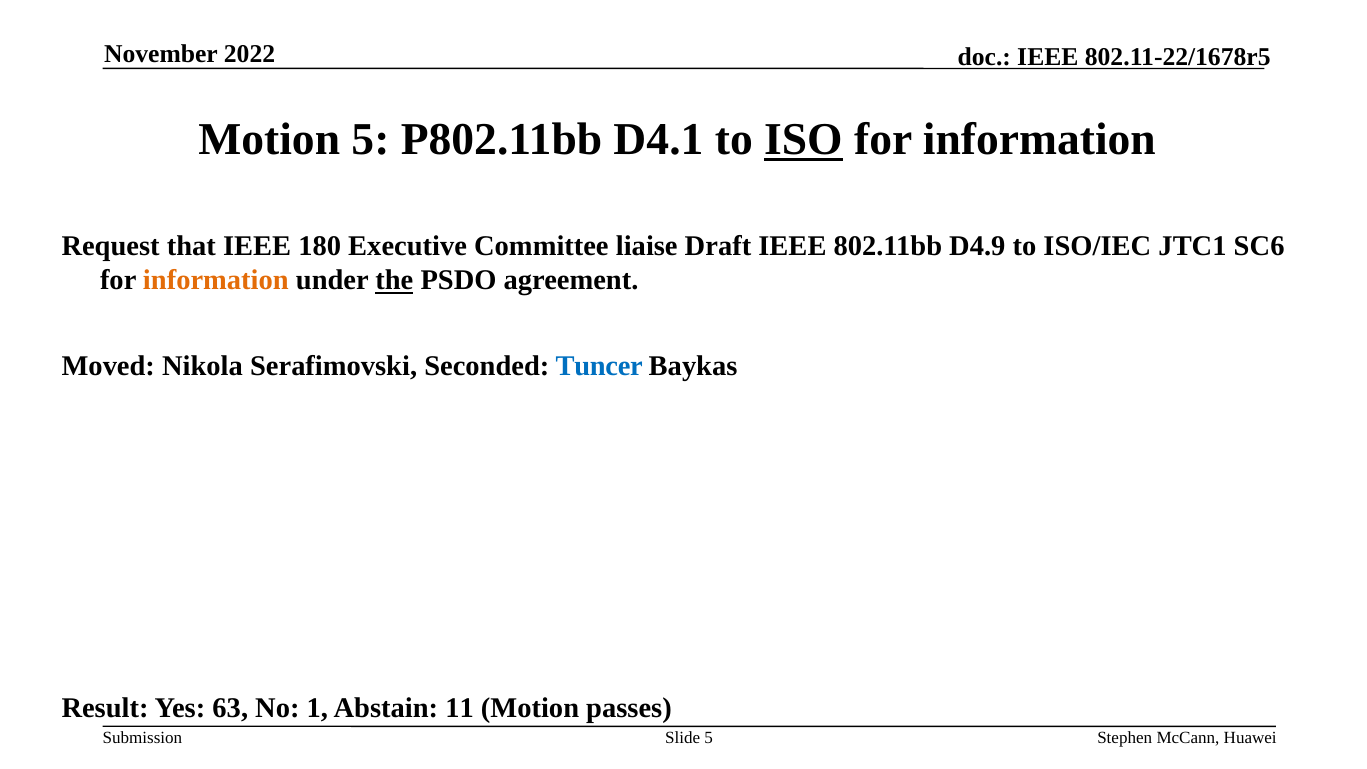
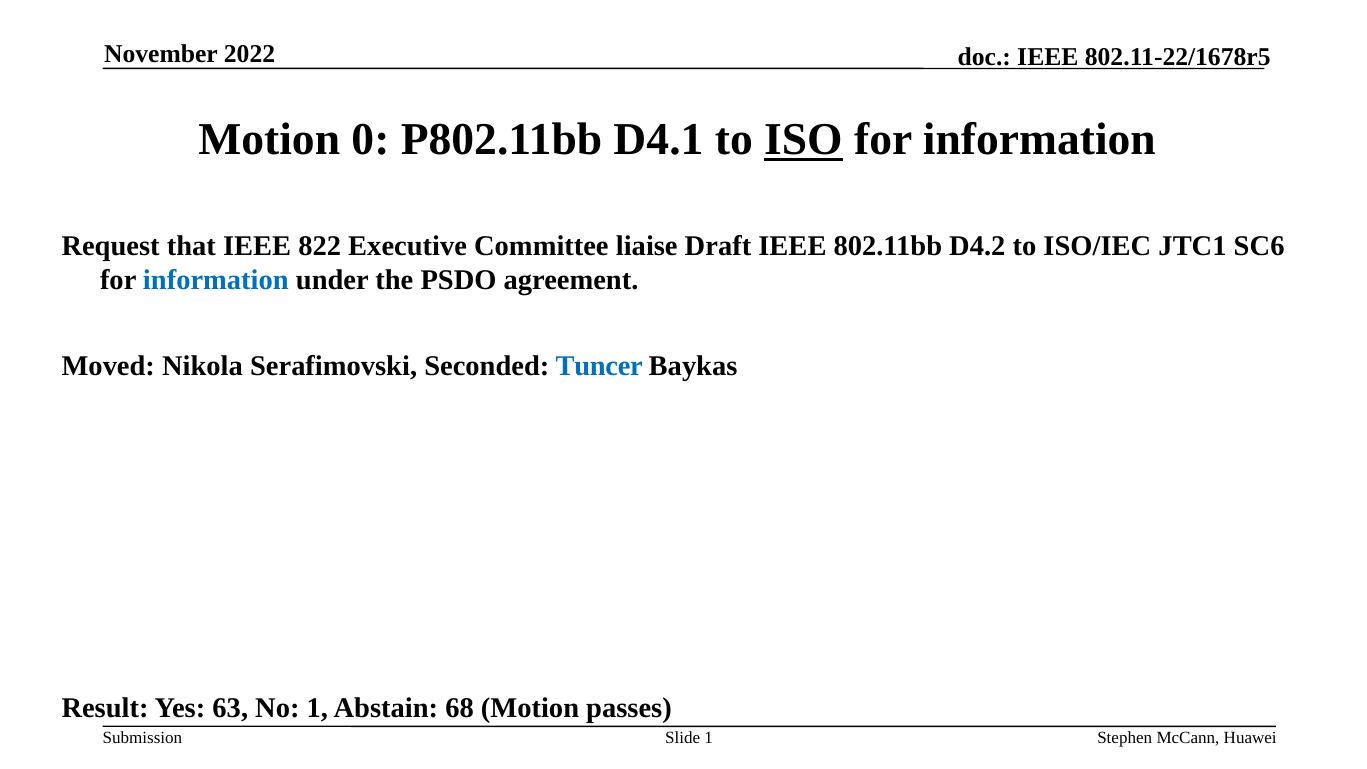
Motion 5: 5 -> 0
180: 180 -> 822
D4.9: D4.9 -> D4.2
information at (216, 281) colour: orange -> blue
the underline: present -> none
11: 11 -> 68
Slide 5: 5 -> 1
